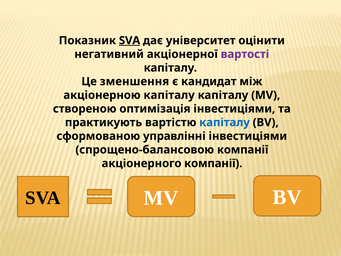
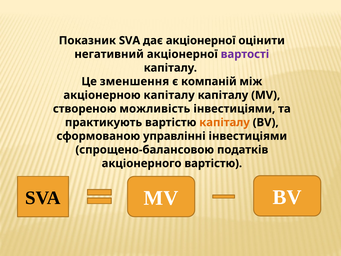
SVA at (130, 40) underline: present -> none
дає університет: університет -> акціонерної
кандидат: кандидат -> компаній
оптимізація: оптимізація -> можливість
капіталу at (225, 122) colour: blue -> orange
спрощено-балансовою компанії: компанії -> податків
акціонерного компанії: компанії -> вартістю
